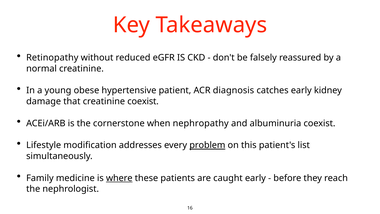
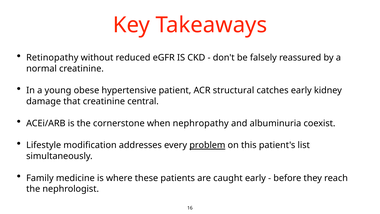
diagnosis: diagnosis -> structural
creatinine coexist: coexist -> central
where underline: present -> none
